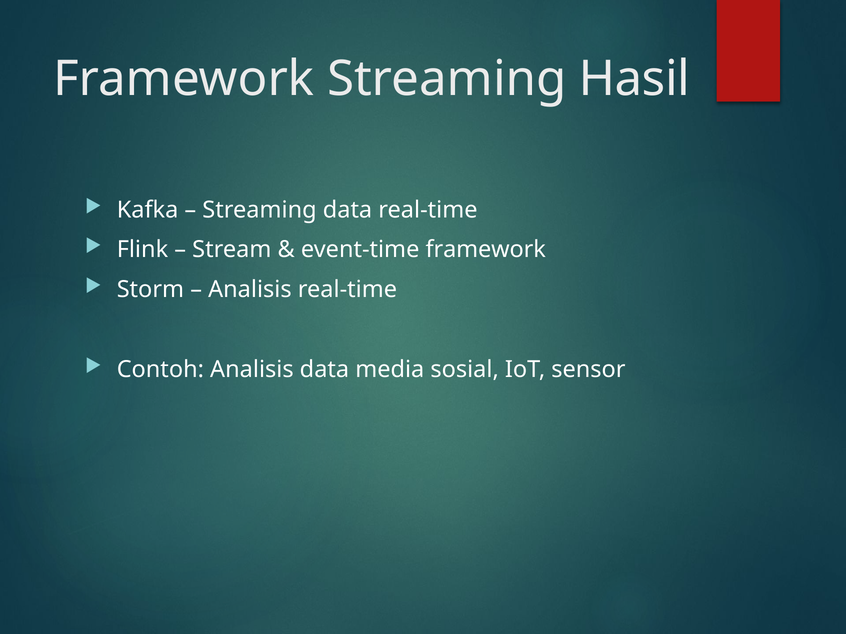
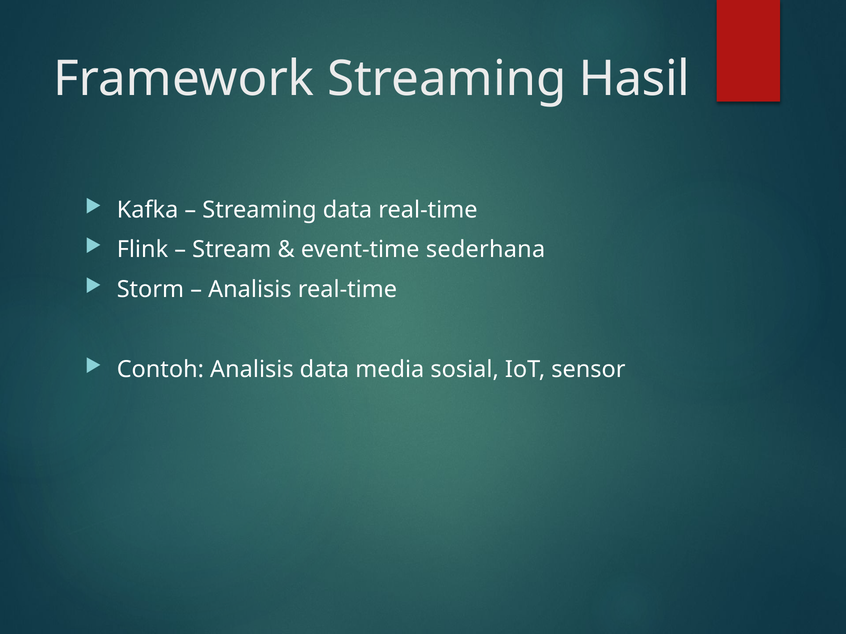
event-time framework: framework -> sederhana
